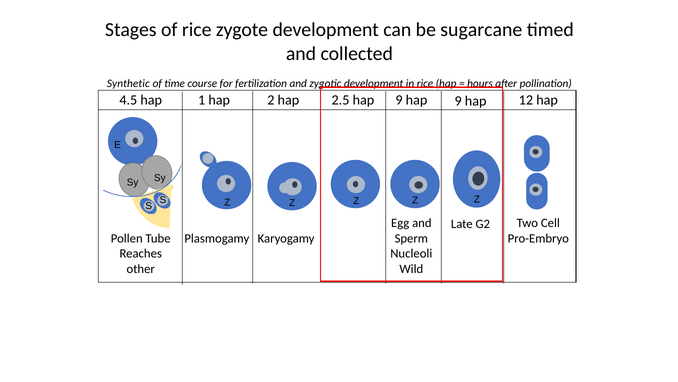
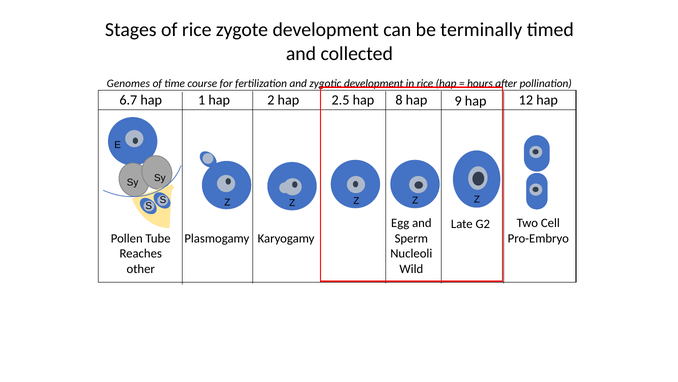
sugarcane: sugarcane -> terminally
Synthetic: Synthetic -> Genomes
4.5: 4.5 -> 6.7
hap 9: 9 -> 8
